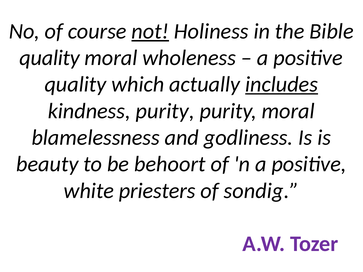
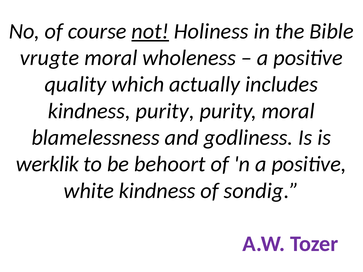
quality at (50, 58): quality -> vrugte
includes underline: present -> none
beauty: beauty -> werklik
white priesters: priesters -> kindness
